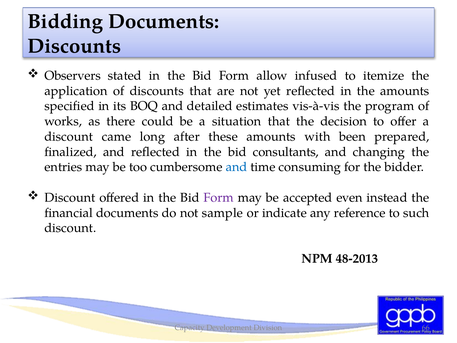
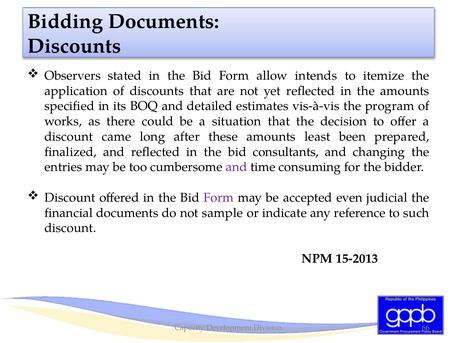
infused: infused -> intends
with: with -> least
and at (236, 167) colour: blue -> purple
instead: instead -> judicial
48-2013: 48-2013 -> 15-2013
